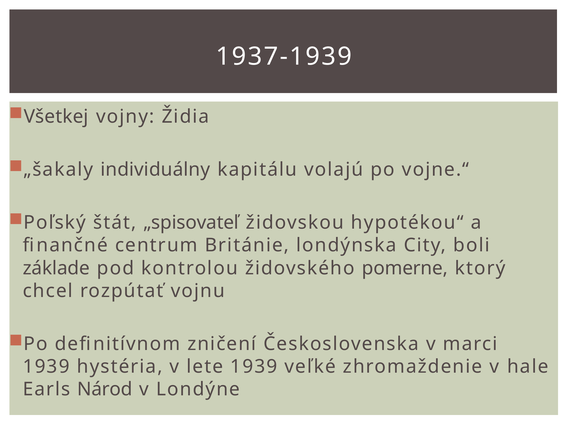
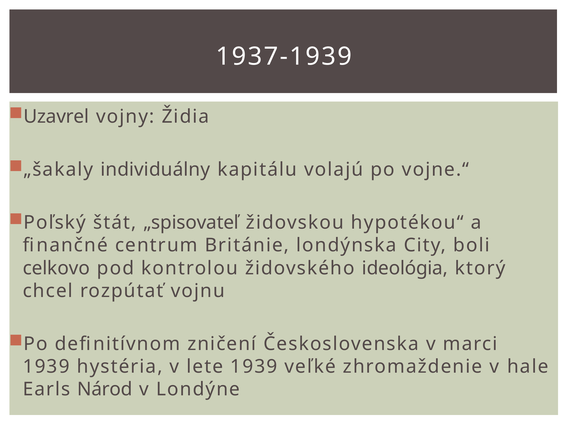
Všetkej: Všetkej -> Uzavrel
základe: základe -> celkovo
pomerne: pomerne -> ideológia
